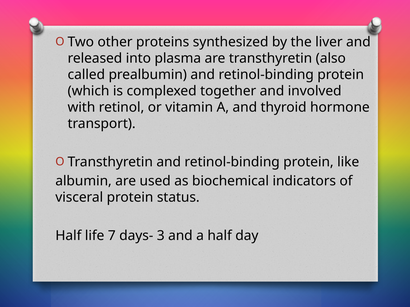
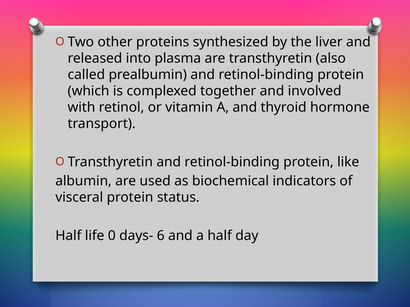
7: 7 -> 0
3: 3 -> 6
